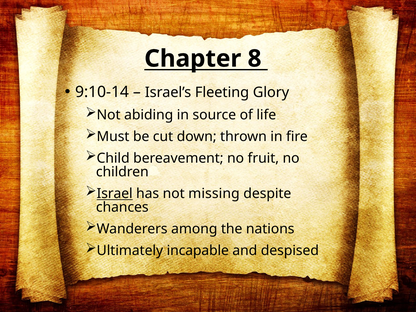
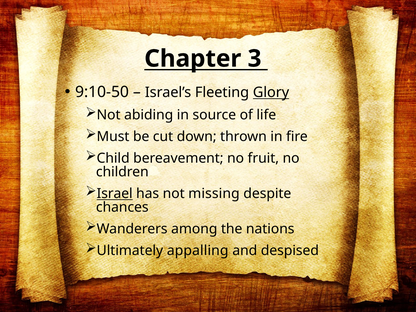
8: 8 -> 3
9:10-14: 9:10-14 -> 9:10-50
Glory underline: none -> present
incapable: incapable -> appalling
